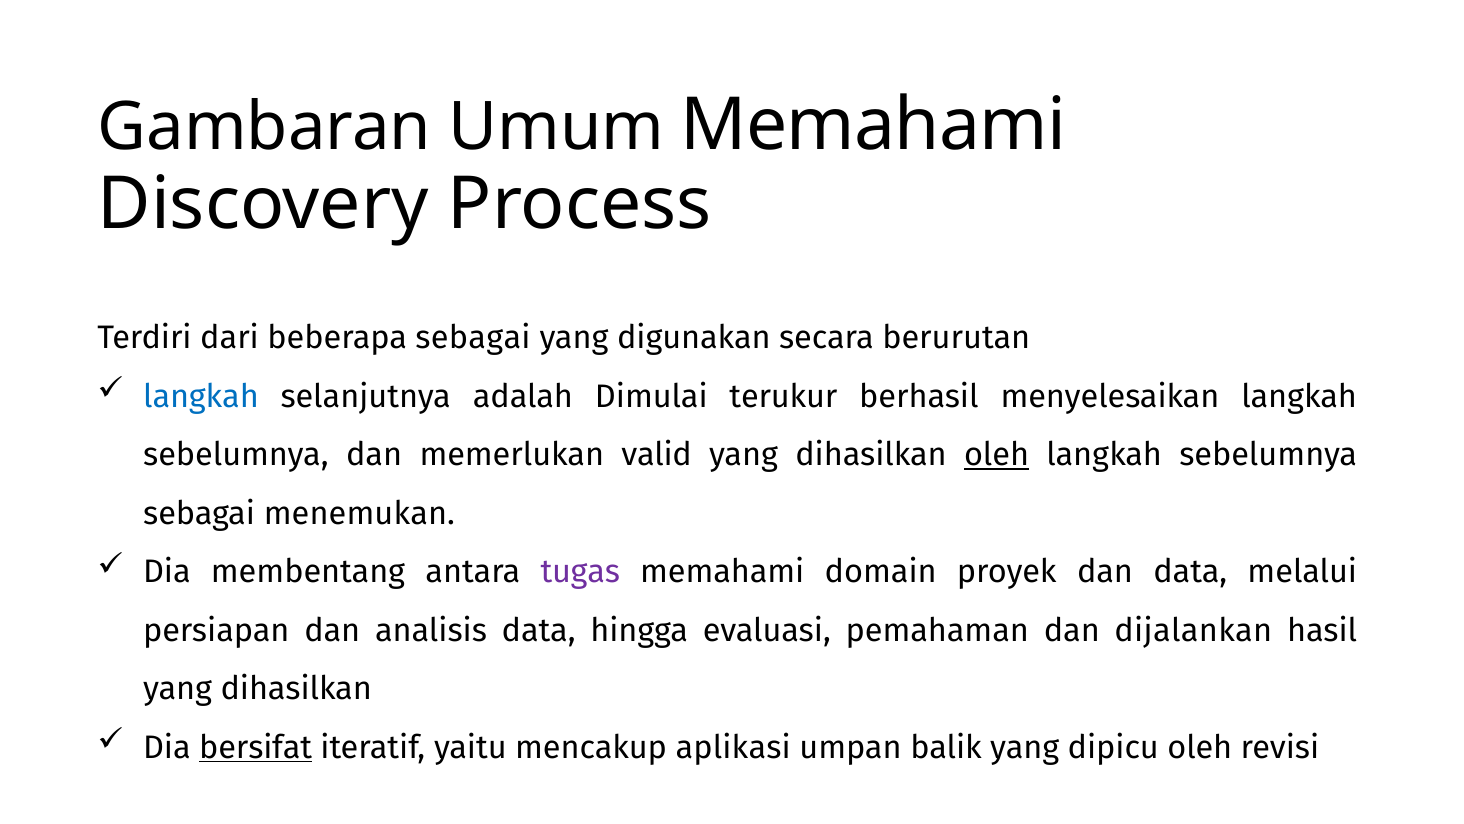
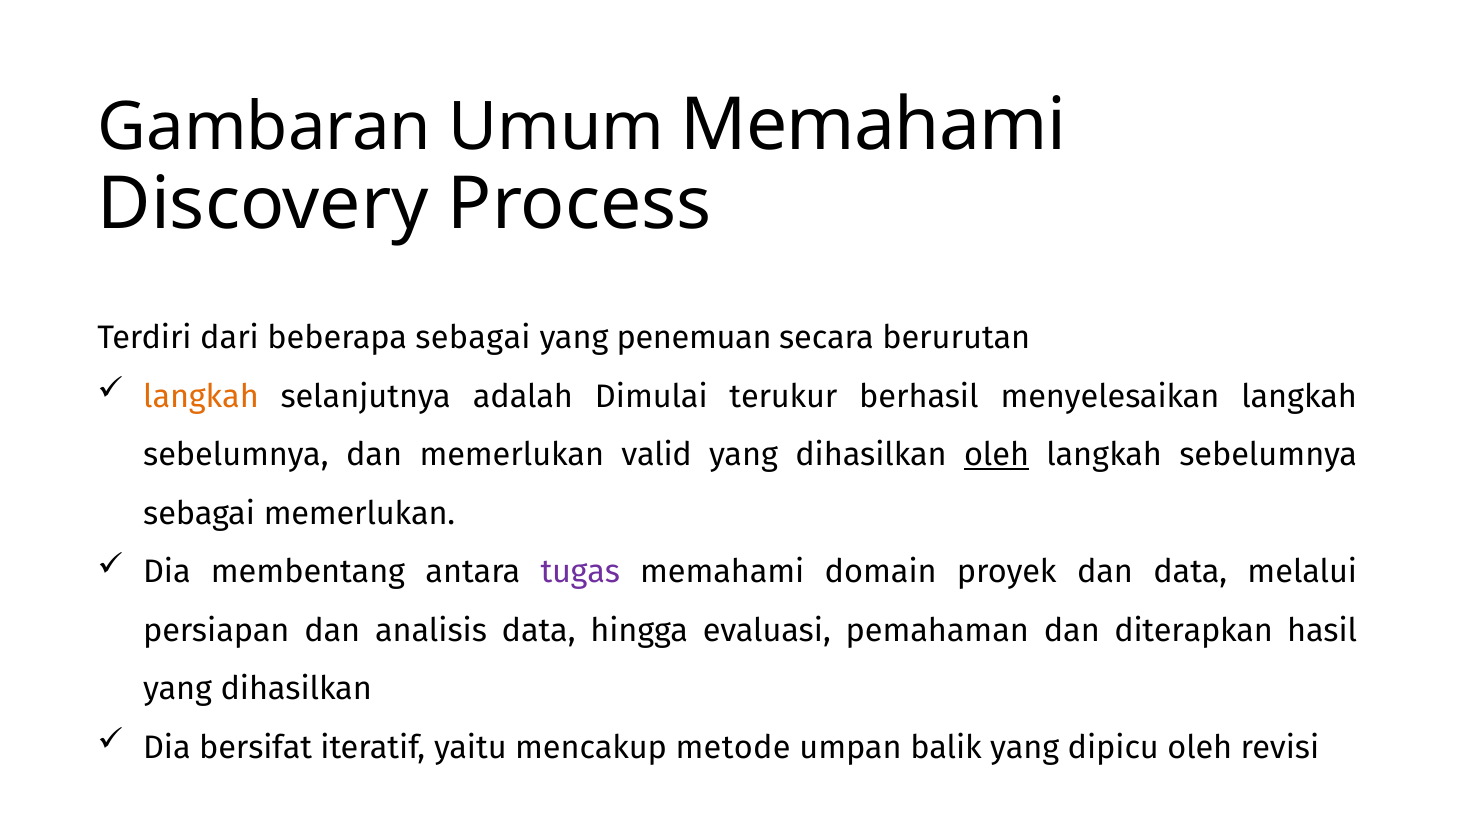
digunakan: digunakan -> penemuan
langkah at (201, 396) colour: blue -> orange
sebagai menemukan: menemukan -> memerlukan
dijalankan: dijalankan -> diterapkan
bersifat underline: present -> none
aplikasi: aplikasi -> metode
